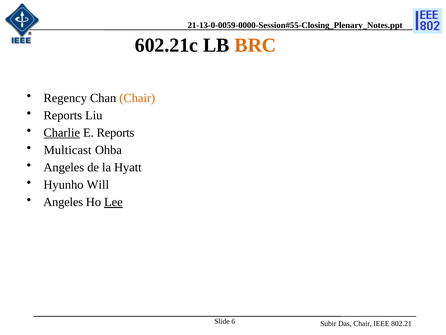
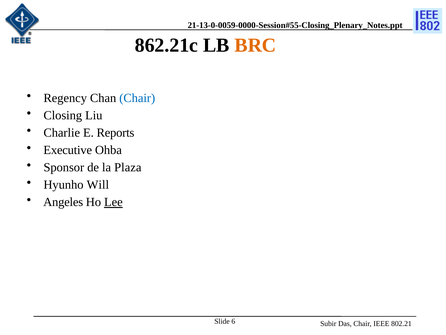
602.21c: 602.21c -> 862.21c
Chair at (137, 98) colour: orange -> blue
Reports at (63, 115): Reports -> Closing
Charlie underline: present -> none
Multicast: Multicast -> Executive
Angeles at (64, 167): Angeles -> Sponsor
Hyatt: Hyatt -> Plaza
